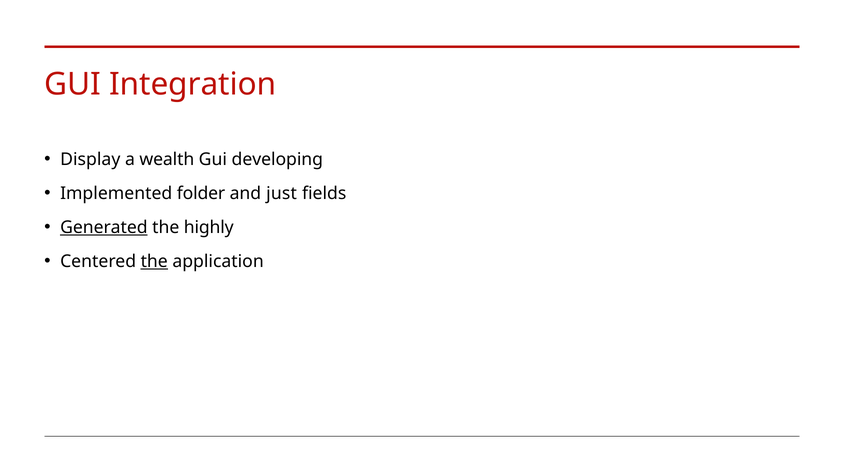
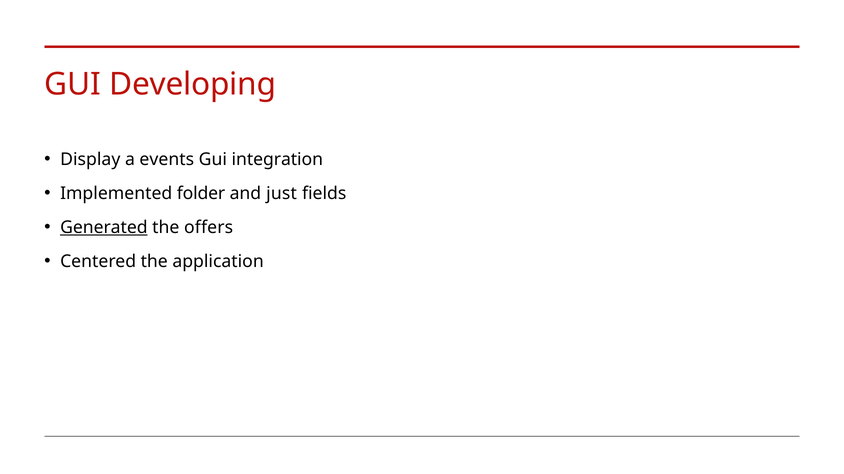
Integration: Integration -> Developing
wealth: wealth -> events
developing: developing -> integration
highly: highly -> offers
the at (154, 262) underline: present -> none
